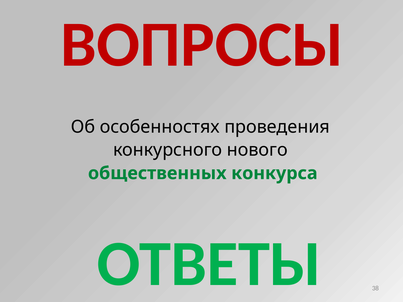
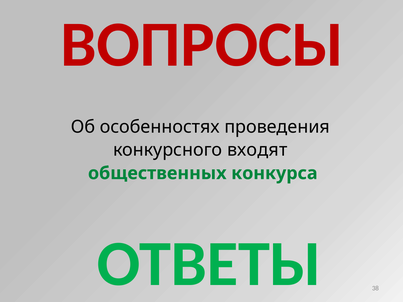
нового: нового -> входят
